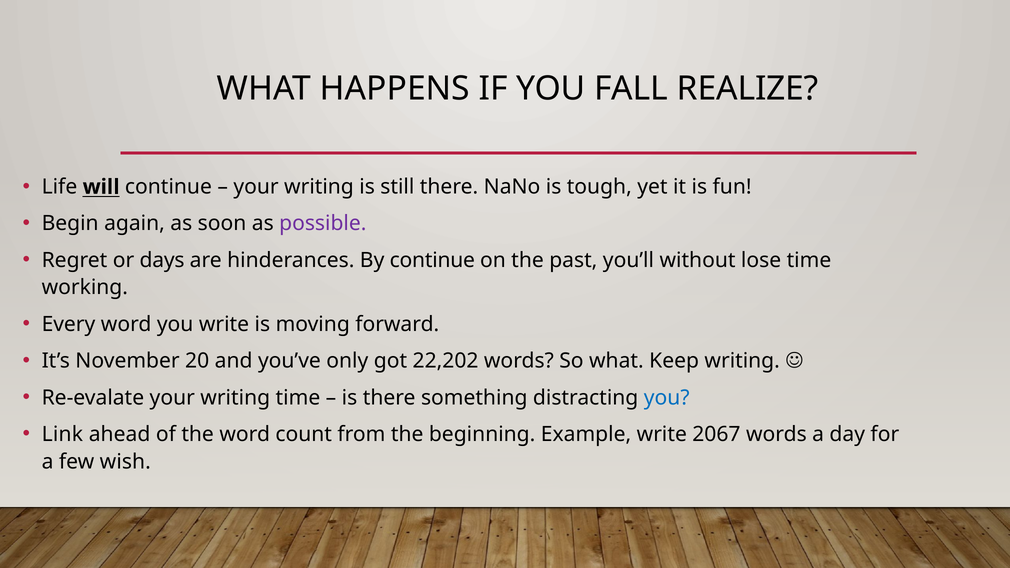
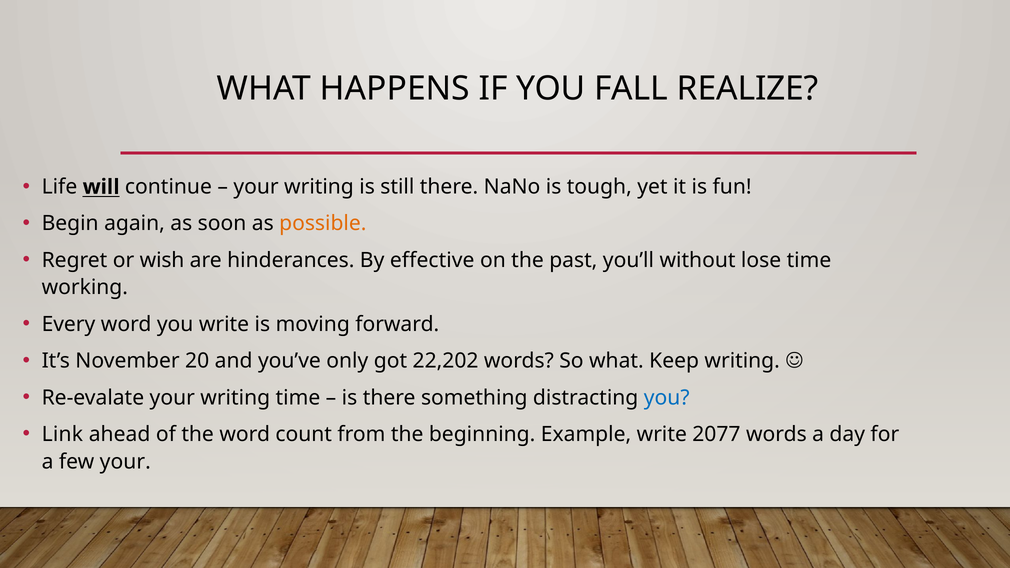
possible colour: purple -> orange
days: days -> wish
By continue: continue -> effective
2067: 2067 -> 2077
few wish: wish -> your
